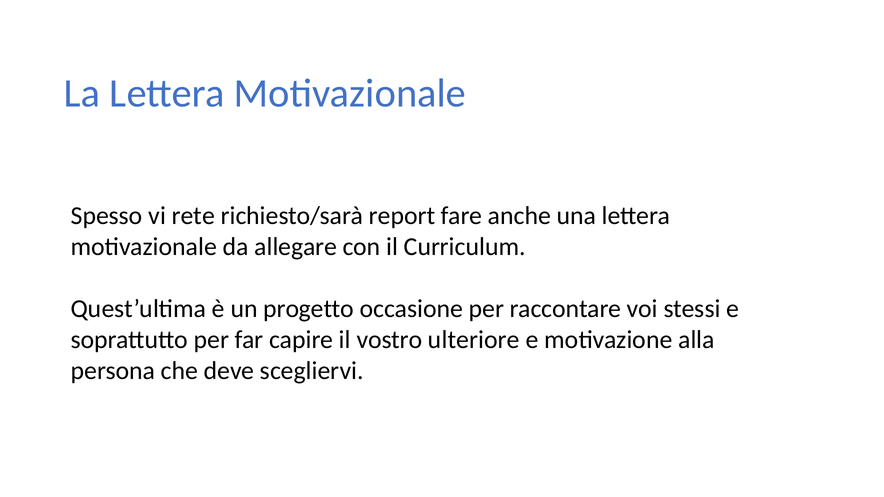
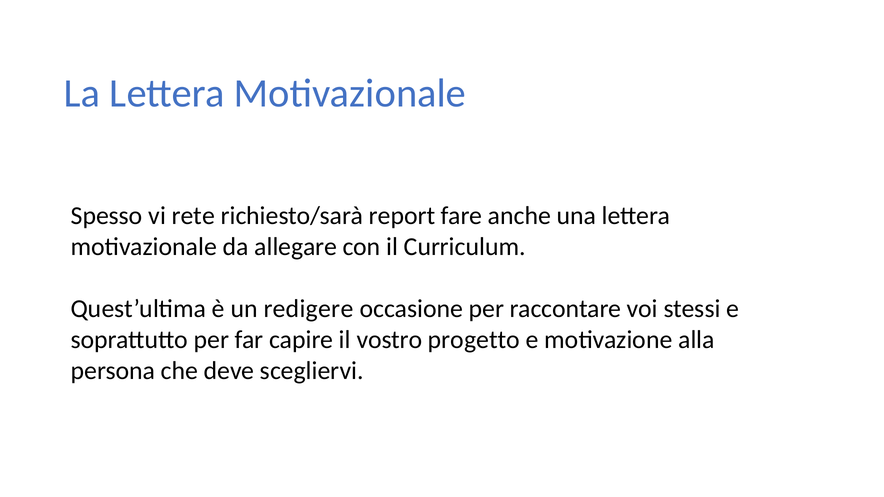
progetto: progetto -> redigere
ulteriore: ulteriore -> progetto
